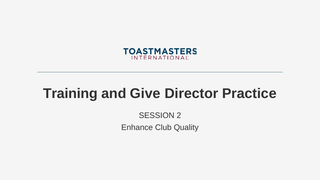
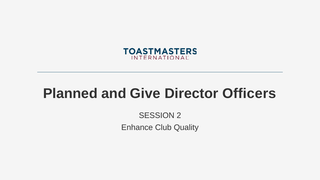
Training: Training -> Planned
Practice: Practice -> Officers
